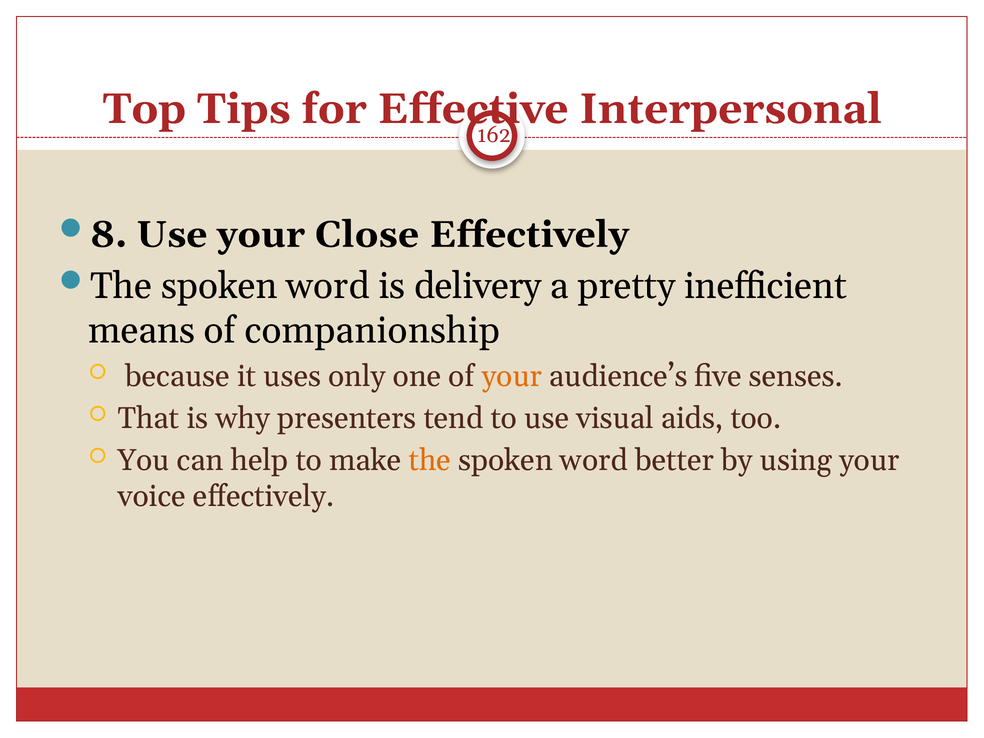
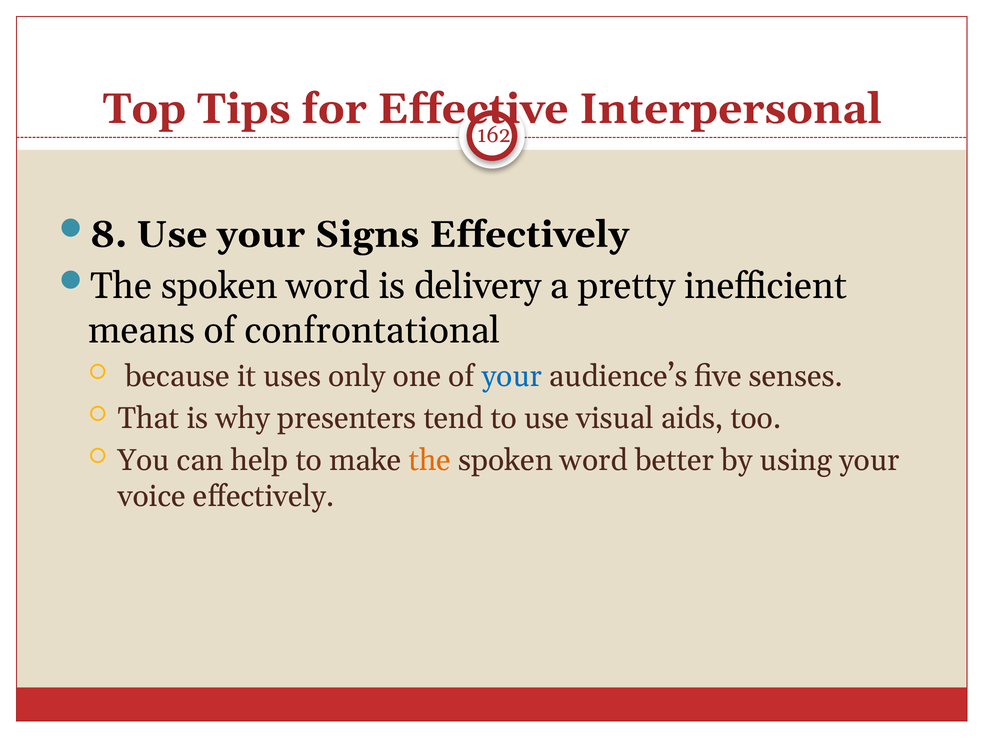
Close: Close -> Signs
companionship: companionship -> confrontational
your at (512, 376) colour: orange -> blue
